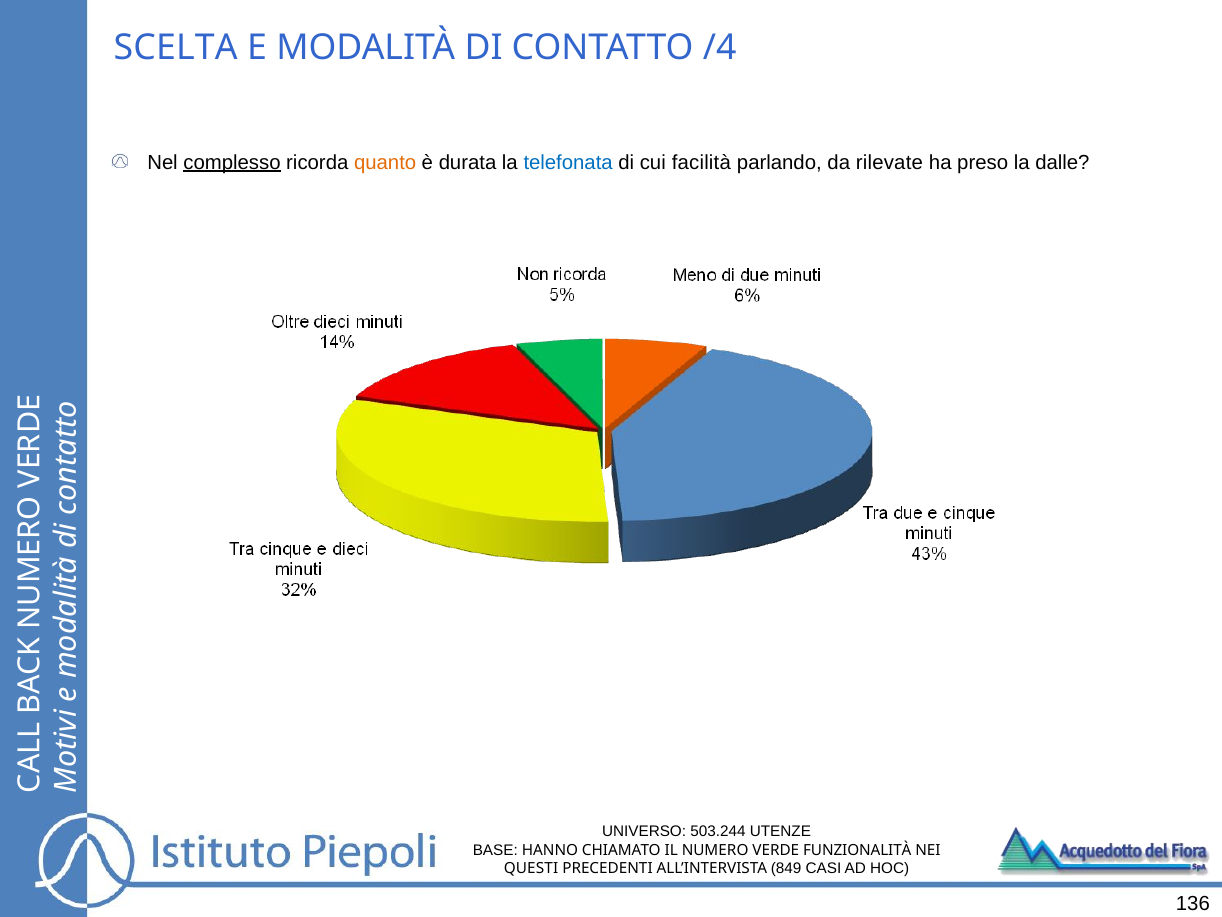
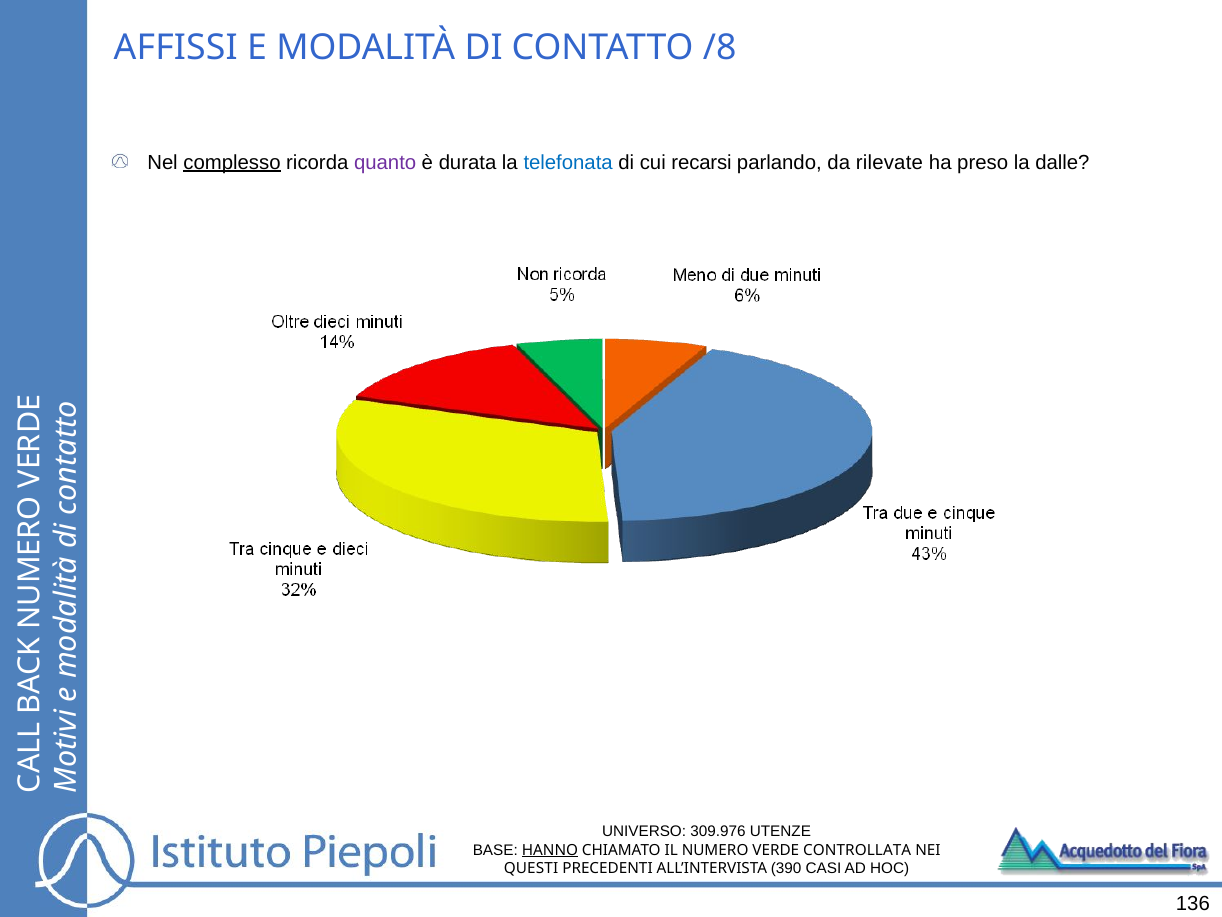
SCELTA: SCELTA -> AFFISSI
/4: /4 -> /8
quanto colour: orange -> purple
facilità: facilità -> recarsi
503.244: 503.244 -> 309.976
HANNO underline: none -> present
FUNZIONALITÀ: FUNZIONALITÀ -> CONTROLLATA
849: 849 -> 390
